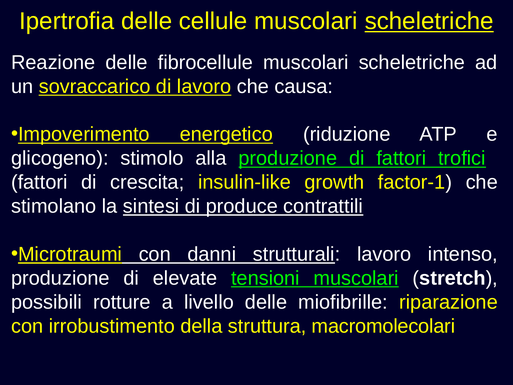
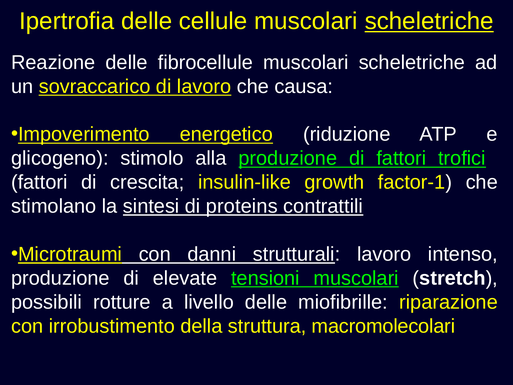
produce: produce -> proteins
